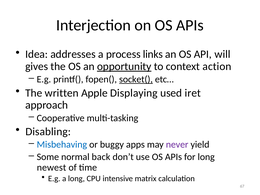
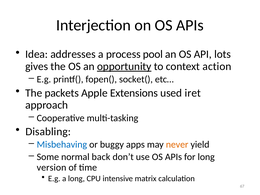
links: links -> pool
will: will -> lots
socket( underline: present -> none
written: written -> packets
Displaying: Displaying -> Extensions
never colour: purple -> orange
newest: newest -> version
